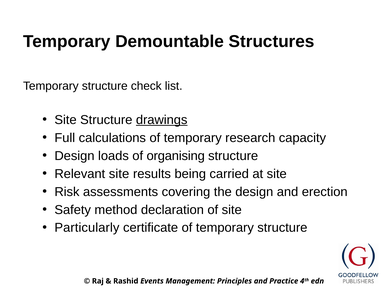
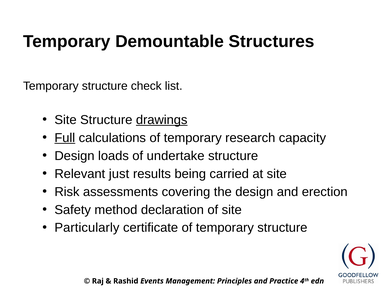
Full underline: none -> present
organising: organising -> undertake
Relevant site: site -> just
